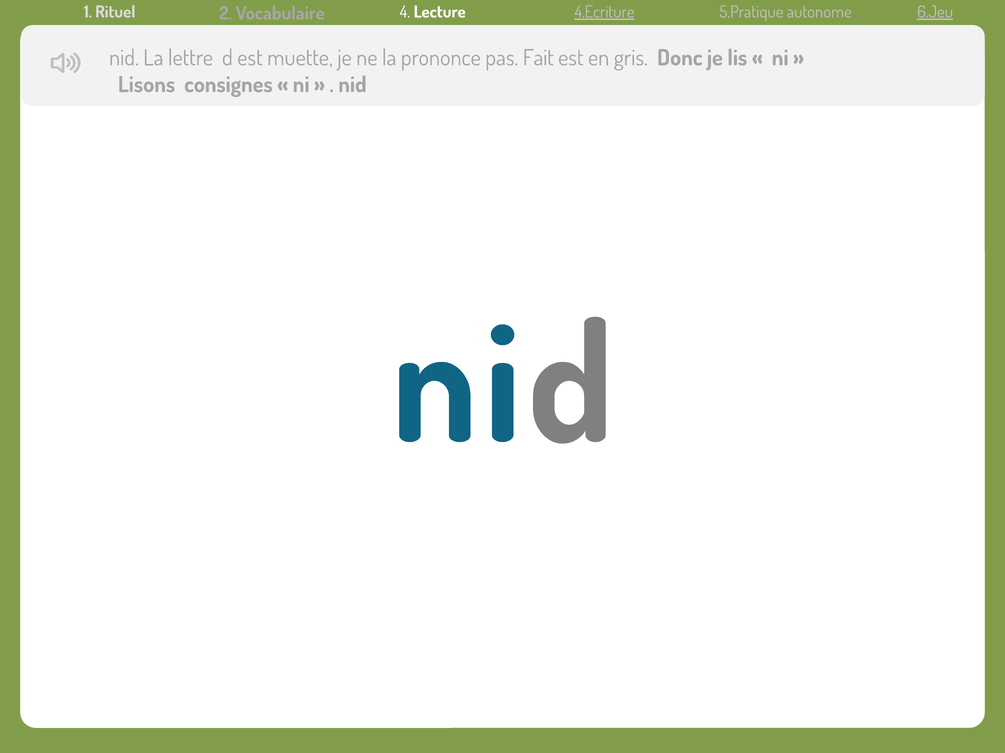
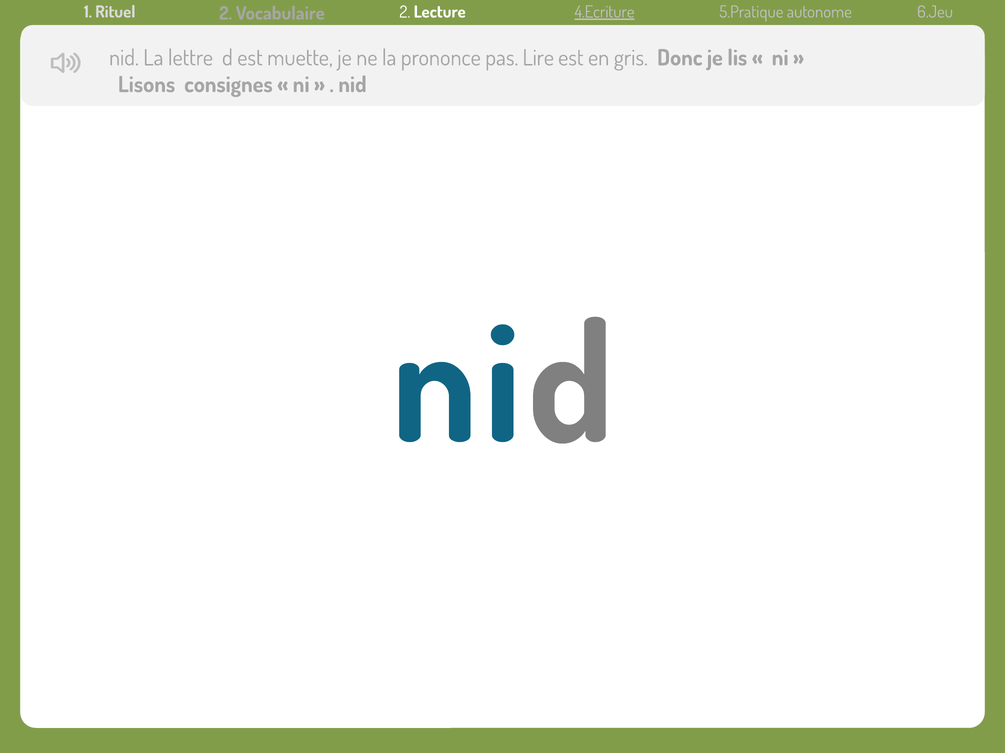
Vocabulaire 4: 4 -> 2
6.Jeu underline: present -> none
Fait: Fait -> Lire
